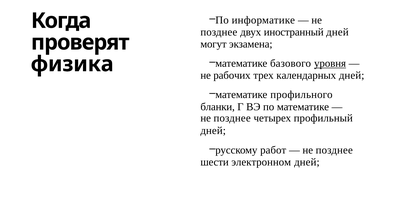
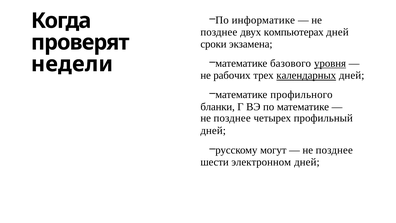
иностранный: иностранный -> компьютерах
могут: могут -> сроки
физика: физика -> недели
календарных underline: none -> present
работ: работ -> могут
